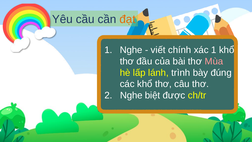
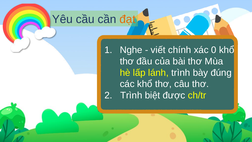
xác 1: 1 -> 0
Mùa colour: pink -> white
2 Nghe: Nghe -> Trình
